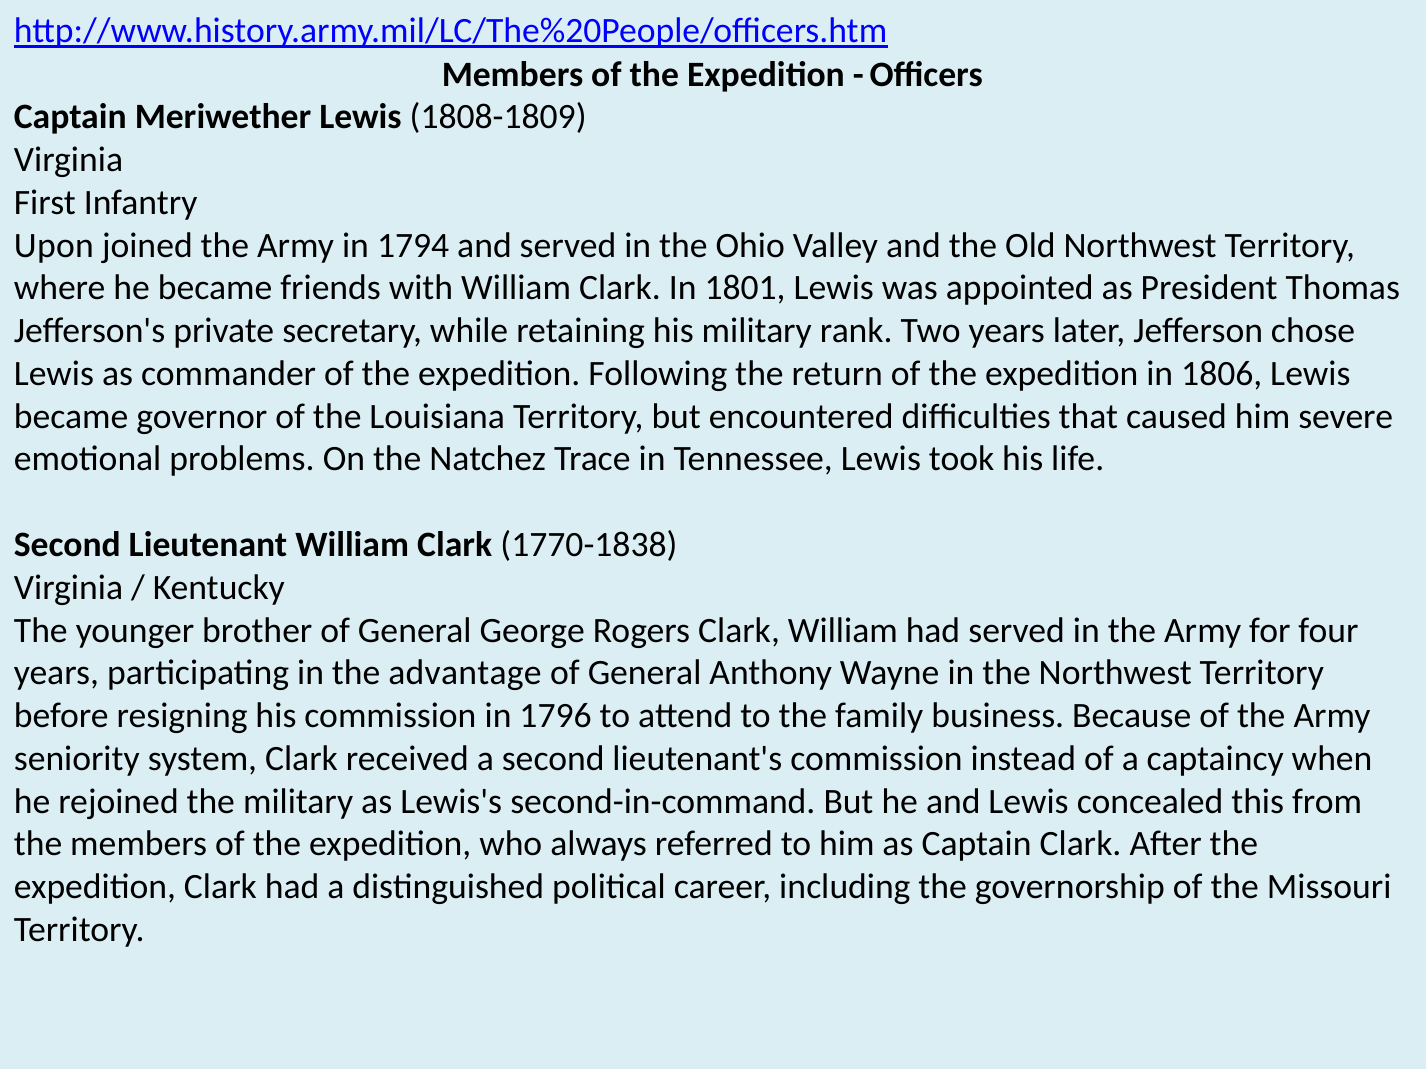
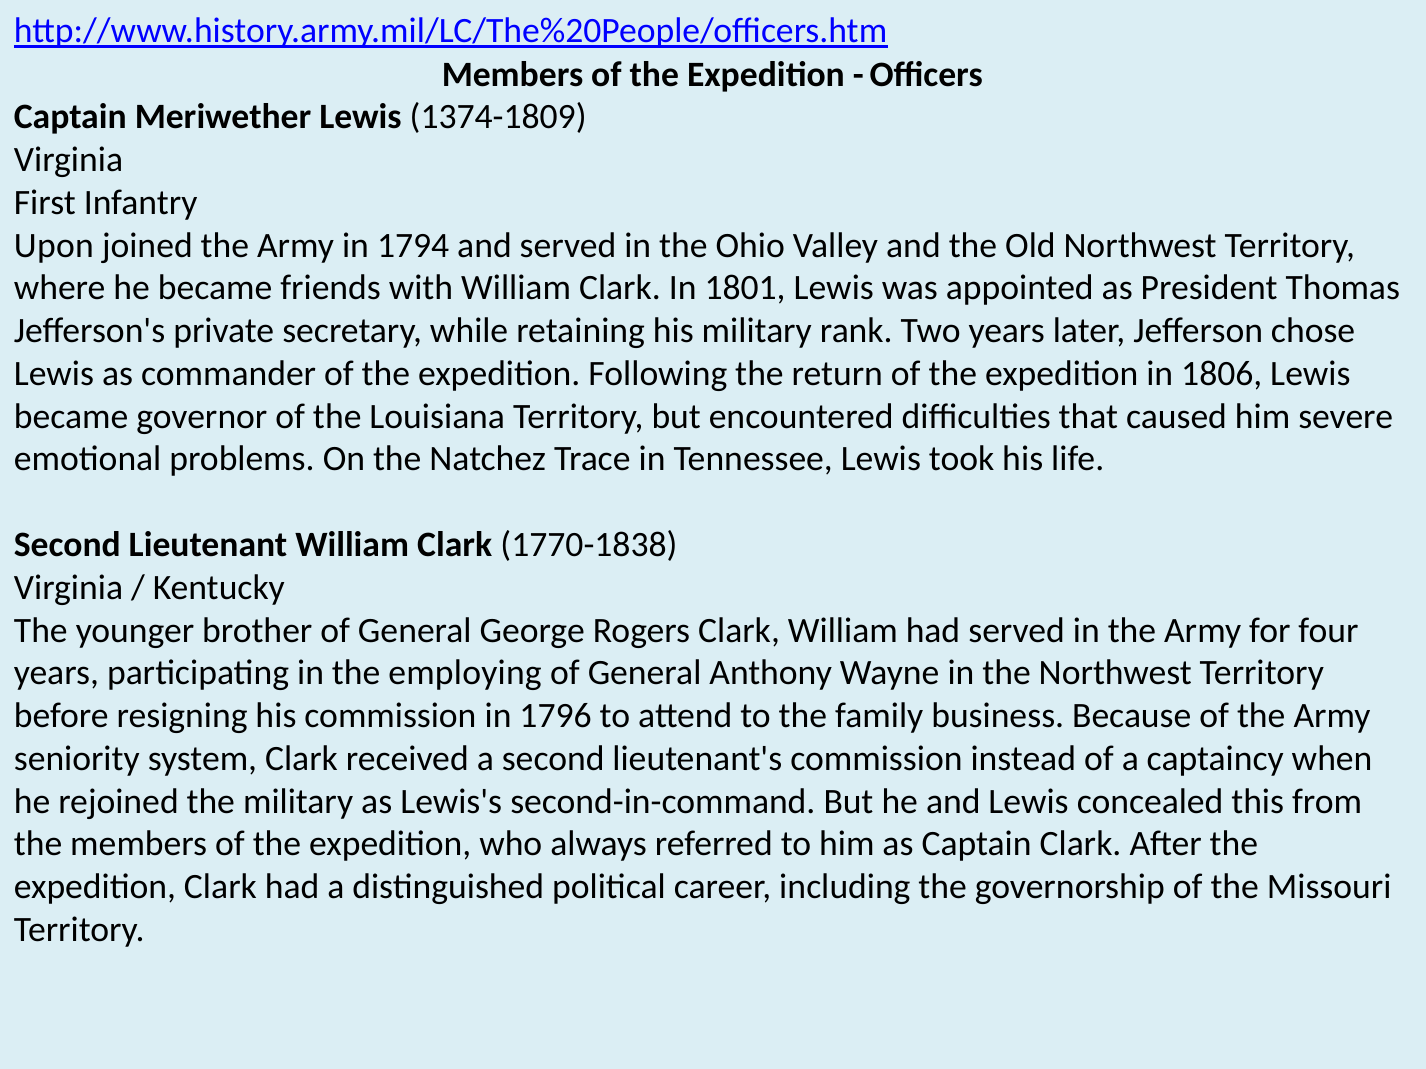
1808-1809: 1808-1809 -> 1374-1809
advantage: advantage -> employing
